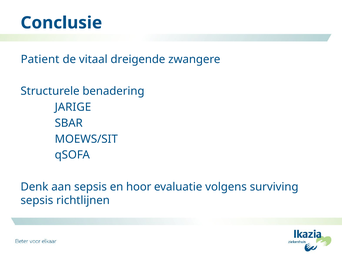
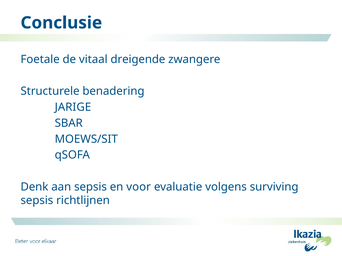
Patient: Patient -> Foetale
hoor: hoor -> voor
